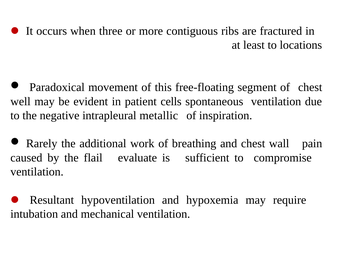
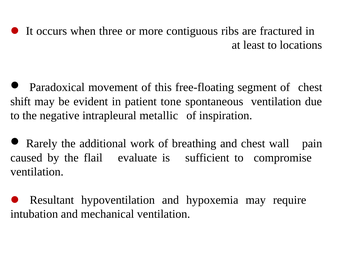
well: well -> shift
cells: cells -> tone
